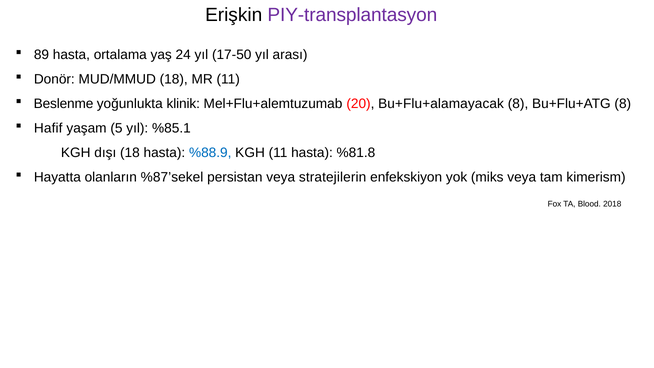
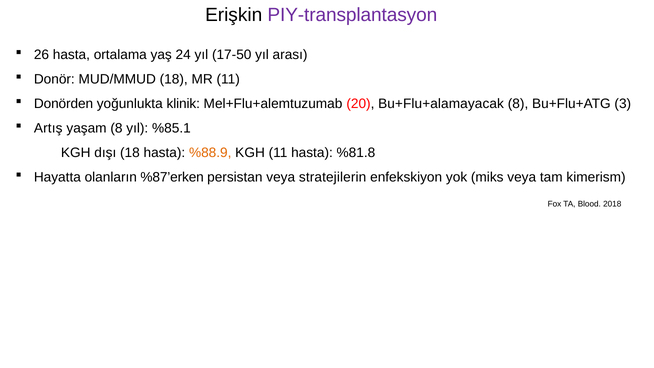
89: 89 -> 26
Beslenme: Beslenme -> Donörden
Bu+Flu+ATG 8: 8 -> 3
Hafif: Hafif -> Artış
yaşam 5: 5 -> 8
%88.9 colour: blue -> orange
%87’sekel: %87’sekel -> %87’erken
